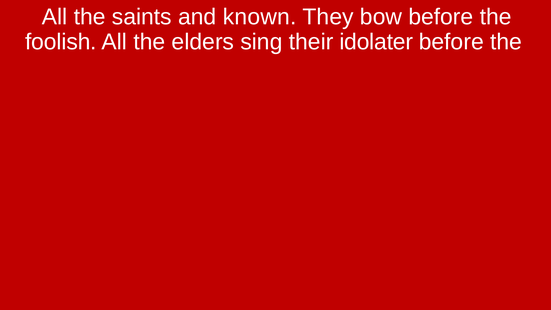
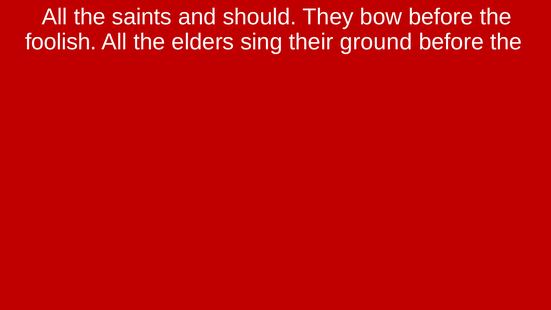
known: known -> should
idolater: idolater -> ground
